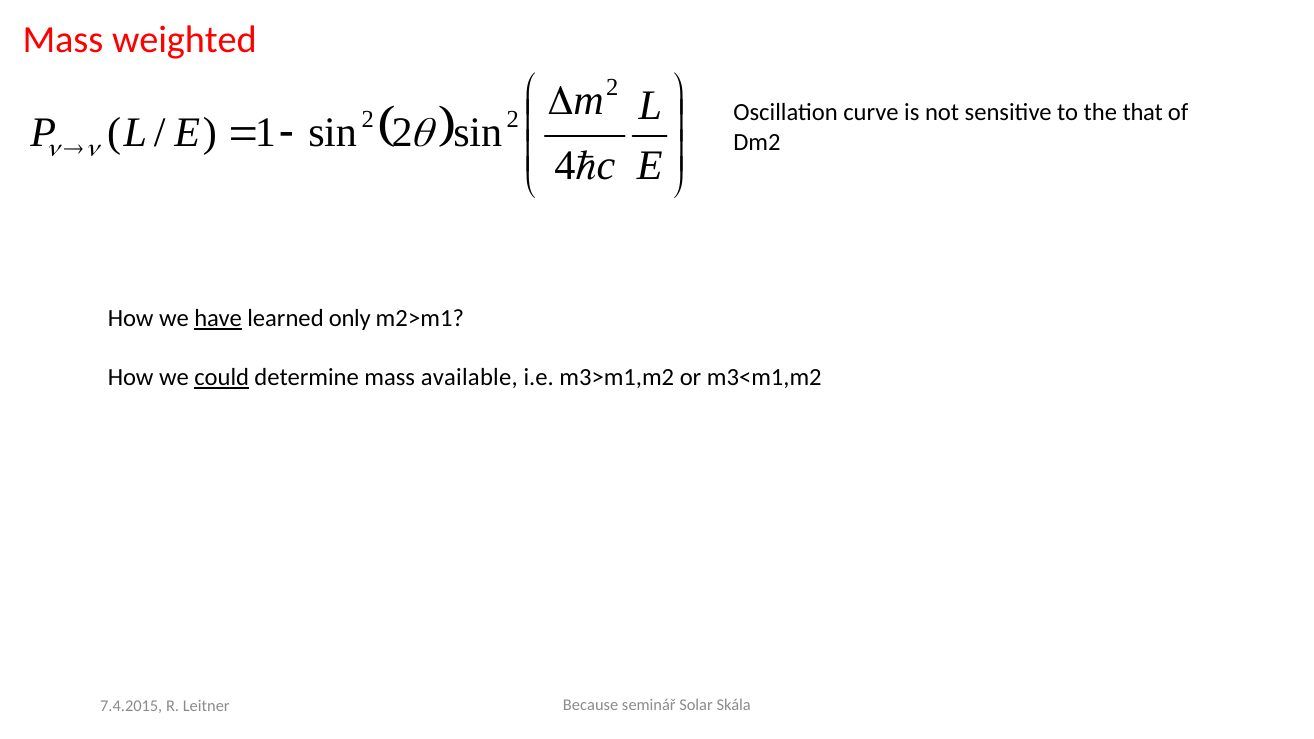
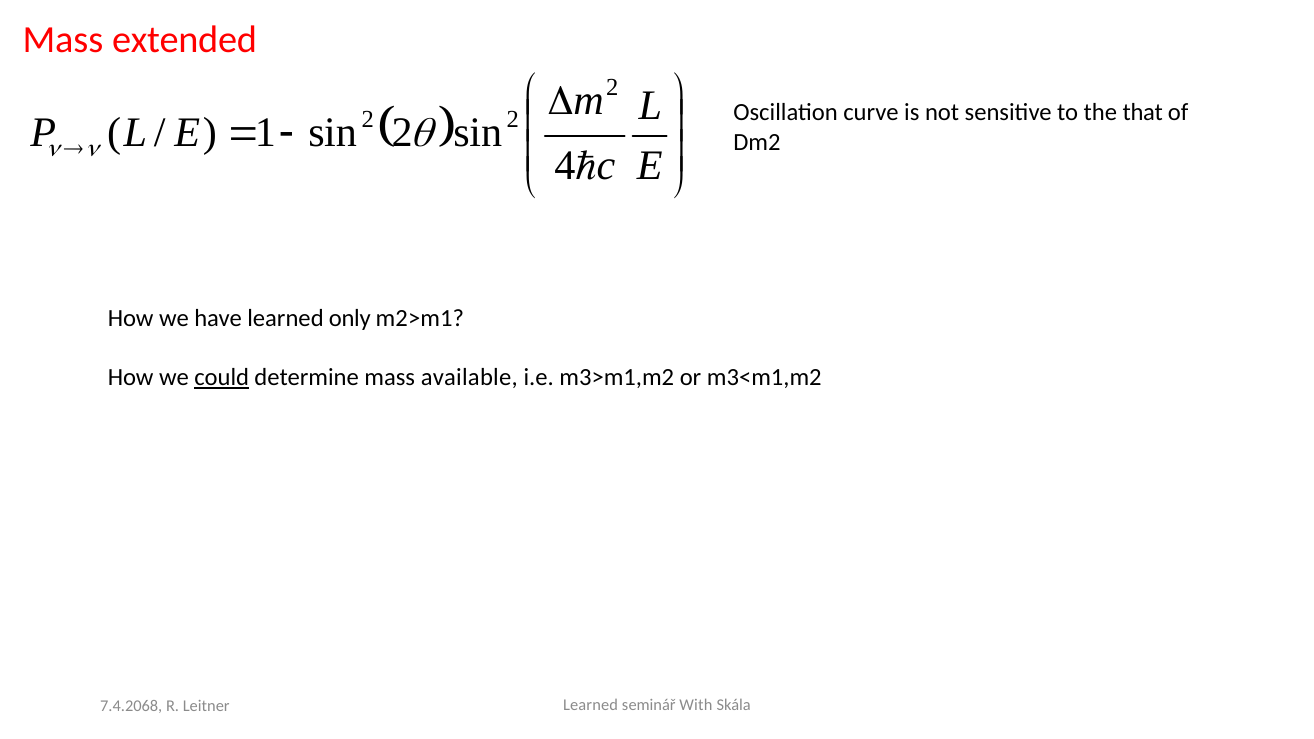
weighted: weighted -> extended
have underline: present -> none
Because at (591, 706): Because -> Learned
Solar: Solar -> With
7.4.2015: 7.4.2015 -> 7.4.2068
